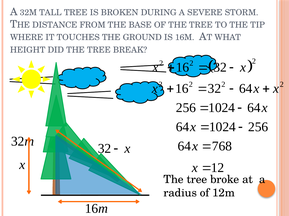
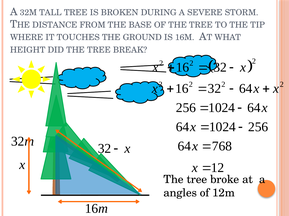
radius: radius -> angles
